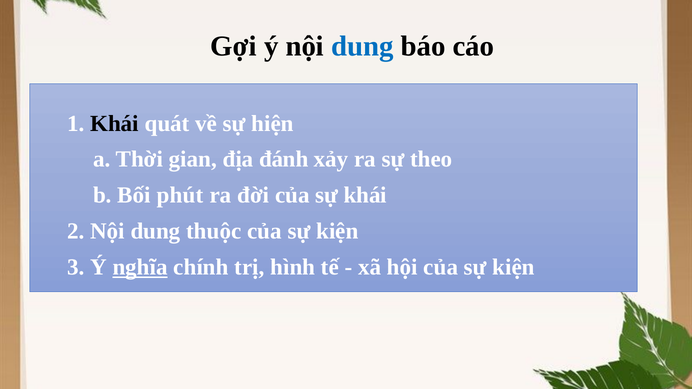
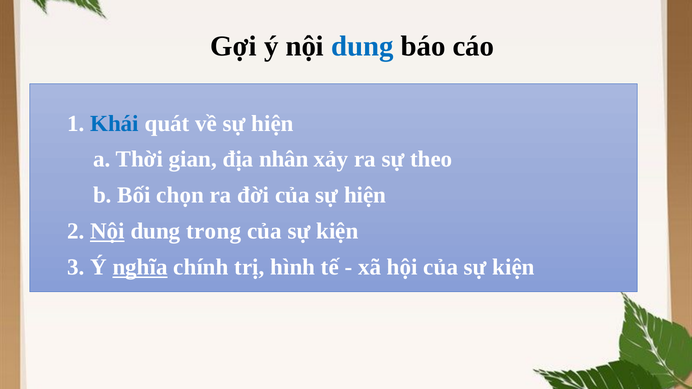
Khái at (115, 123) colour: black -> blue
đánh: đánh -> nhân
phút: phút -> chọn
của sự khái: khái -> hiện
Nội at (107, 231) underline: none -> present
thuộc: thuộc -> trong
